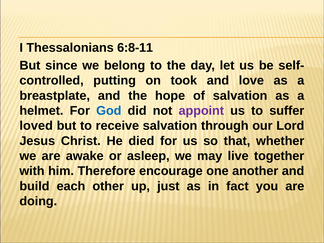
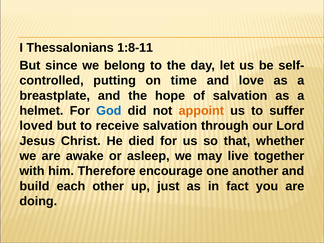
6:8-11: 6:8-11 -> 1:8-11
took: took -> time
appoint colour: purple -> orange
